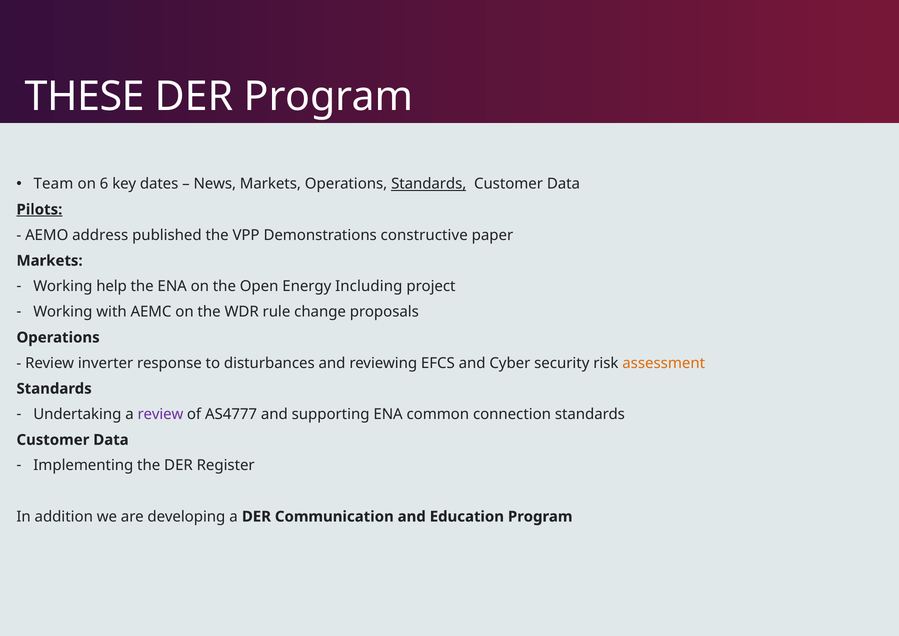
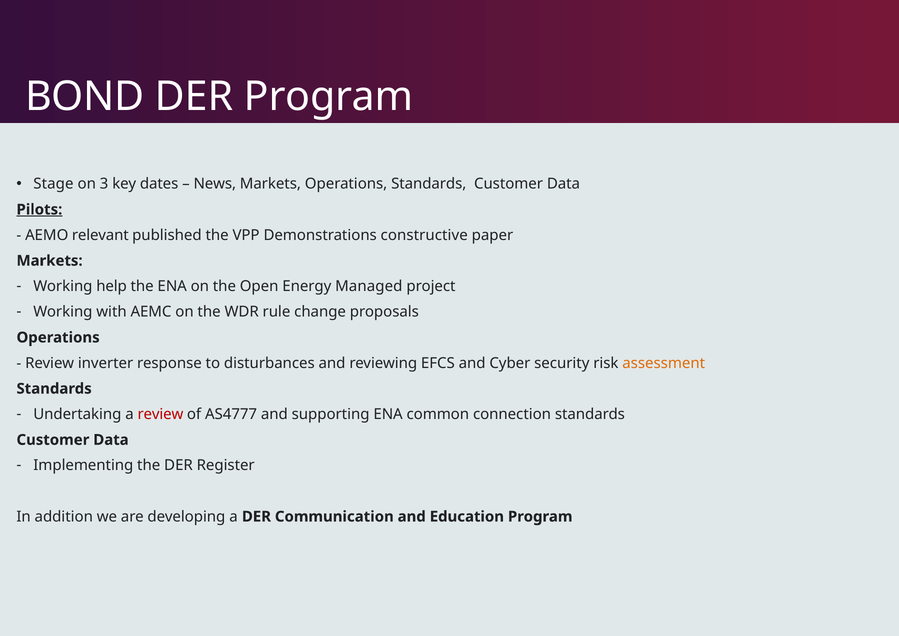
THESE: THESE -> BOND
Team: Team -> Stage
6: 6 -> 3
Standards at (429, 184) underline: present -> none
address: address -> relevant
Including: Including -> Managed
review at (160, 414) colour: purple -> red
